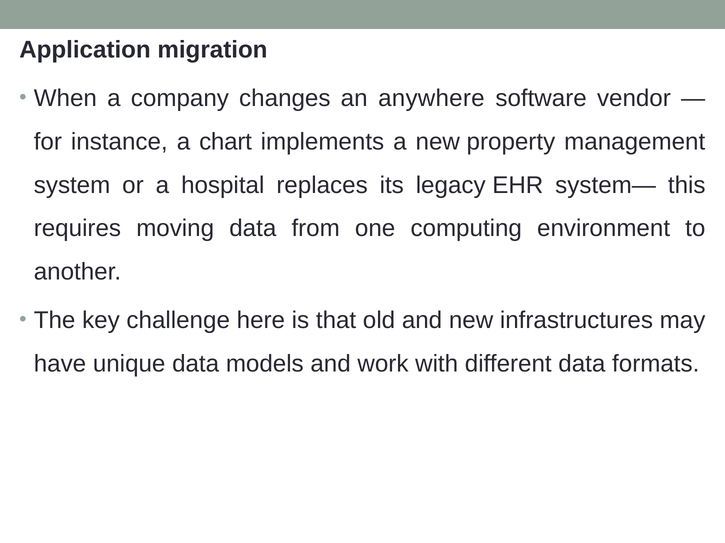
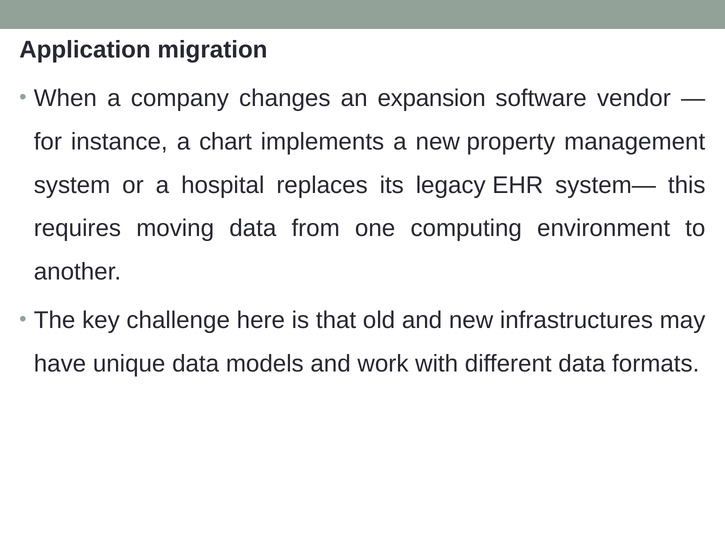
anywhere: anywhere -> expansion
